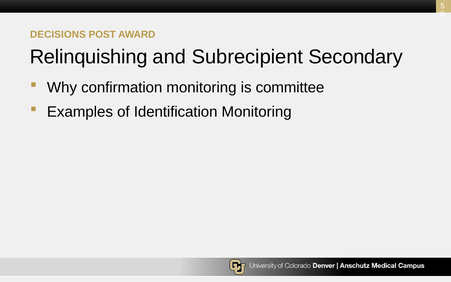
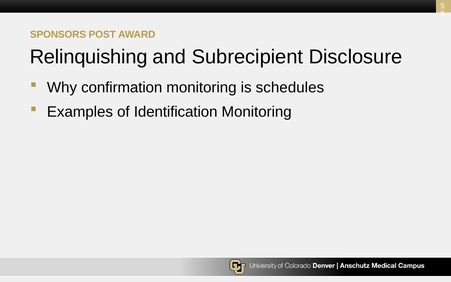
DECISIONS: DECISIONS -> SPONSORS
Secondary: Secondary -> Disclosure
committee: committee -> schedules
